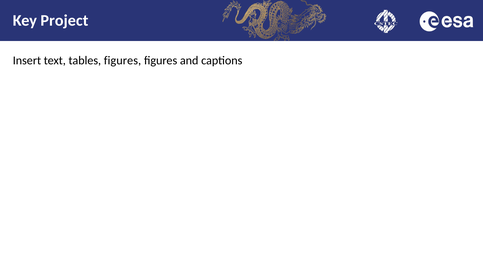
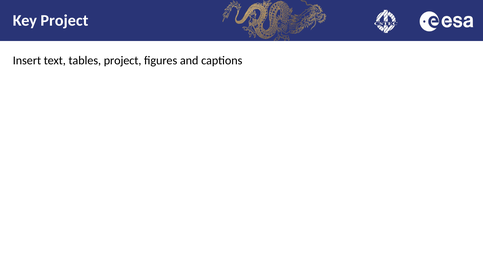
tables figures: figures -> project
